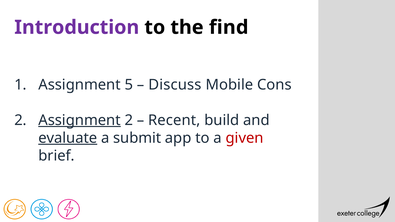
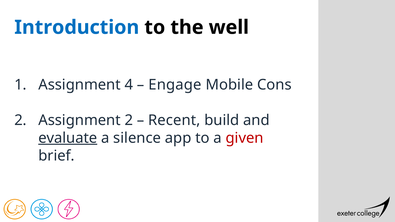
Introduction colour: purple -> blue
find: find -> well
5: 5 -> 4
Discuss: Discuss -> Engage
Assignment at (80, 120) underline: present -> none
submit: submit -> silence
